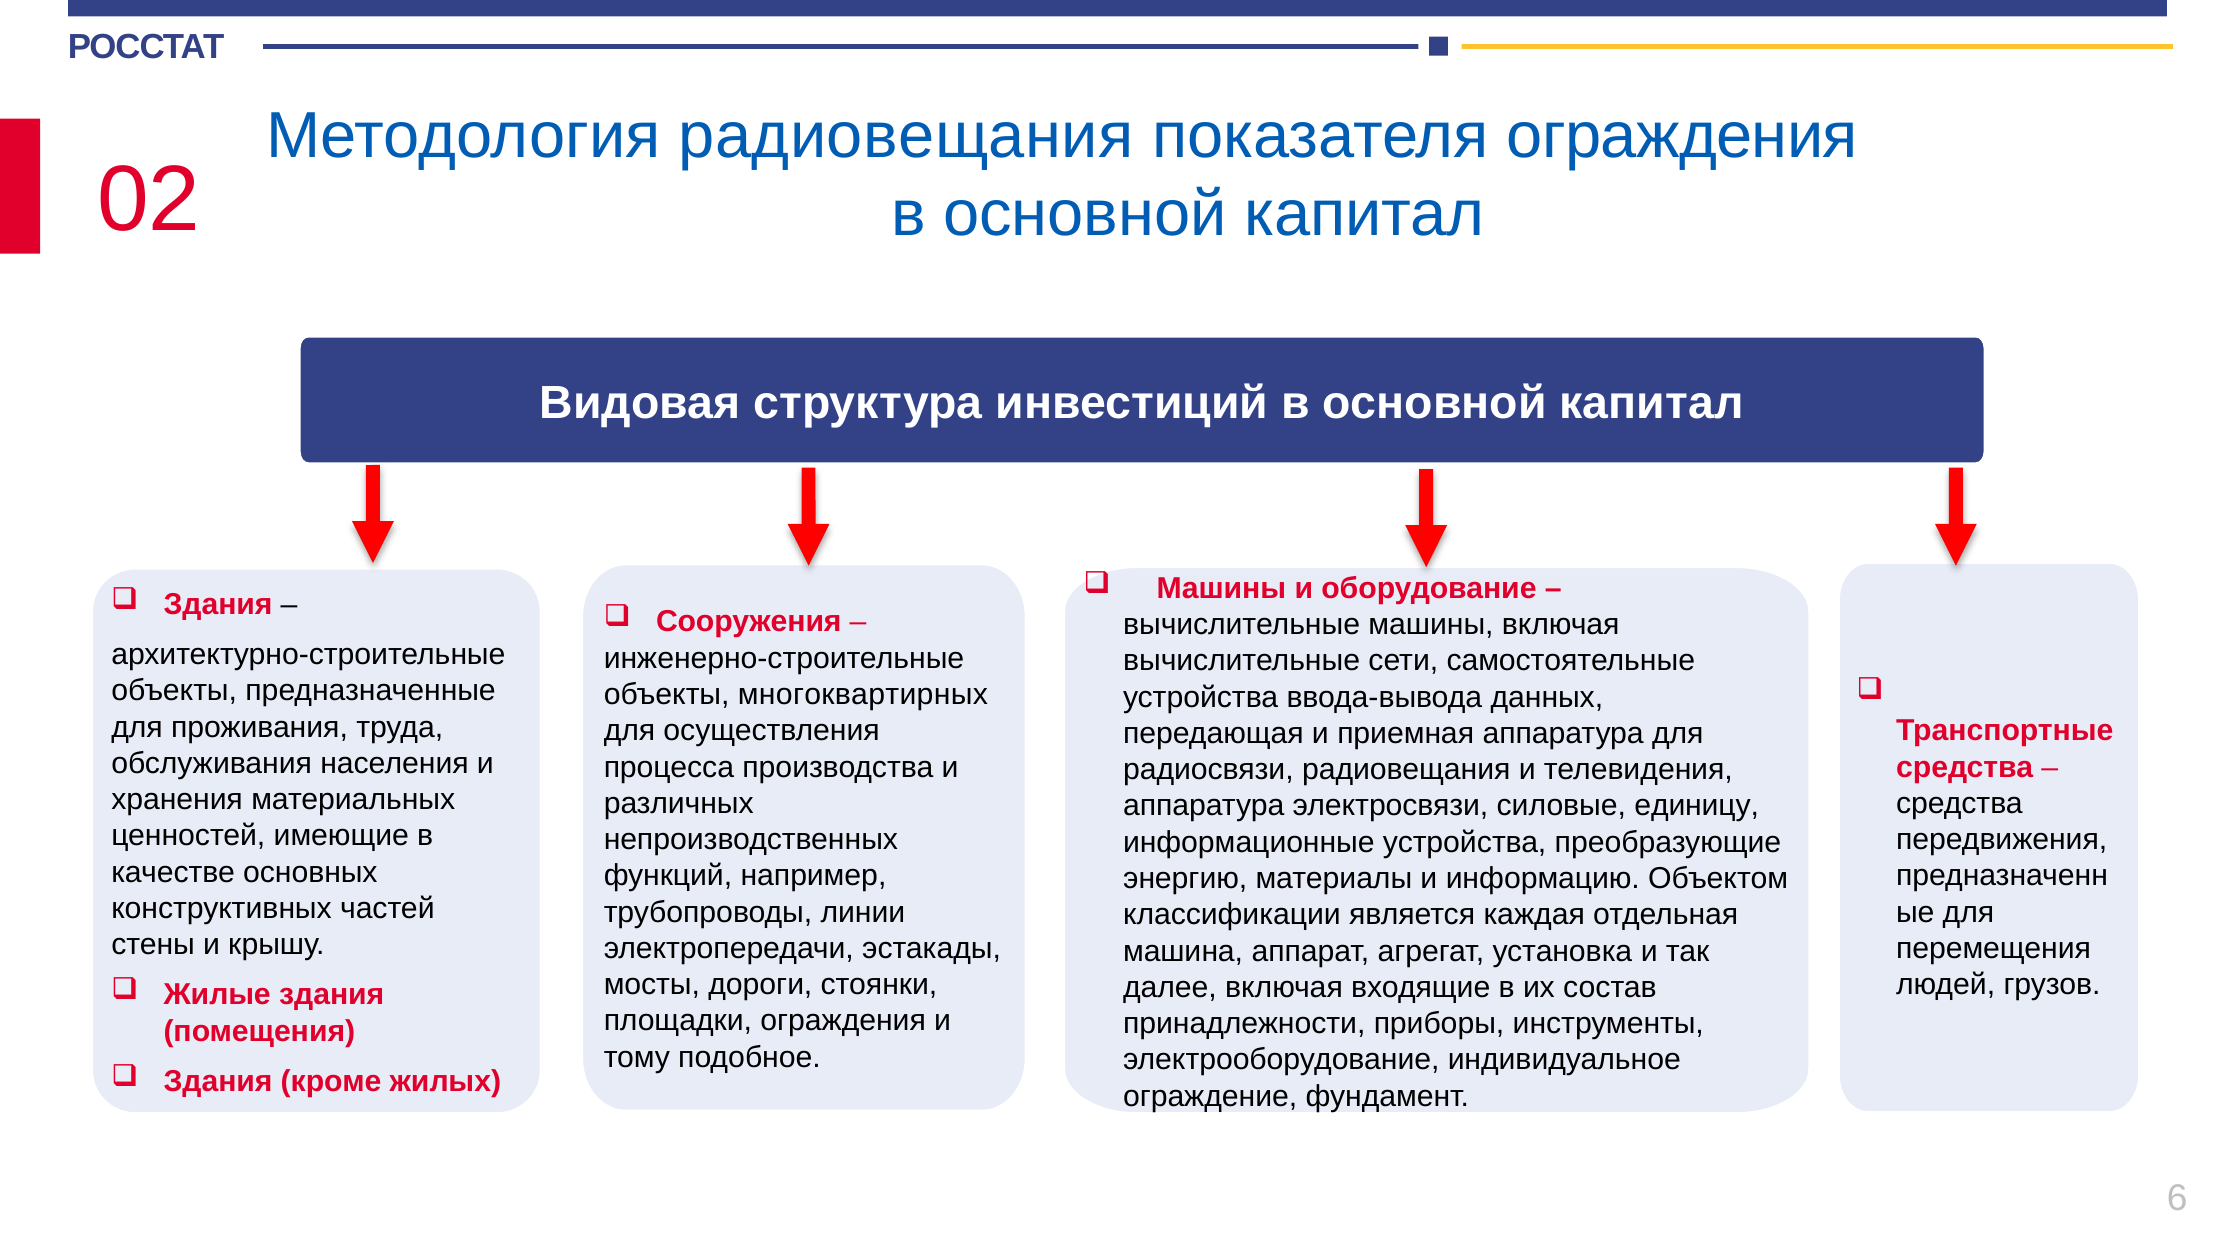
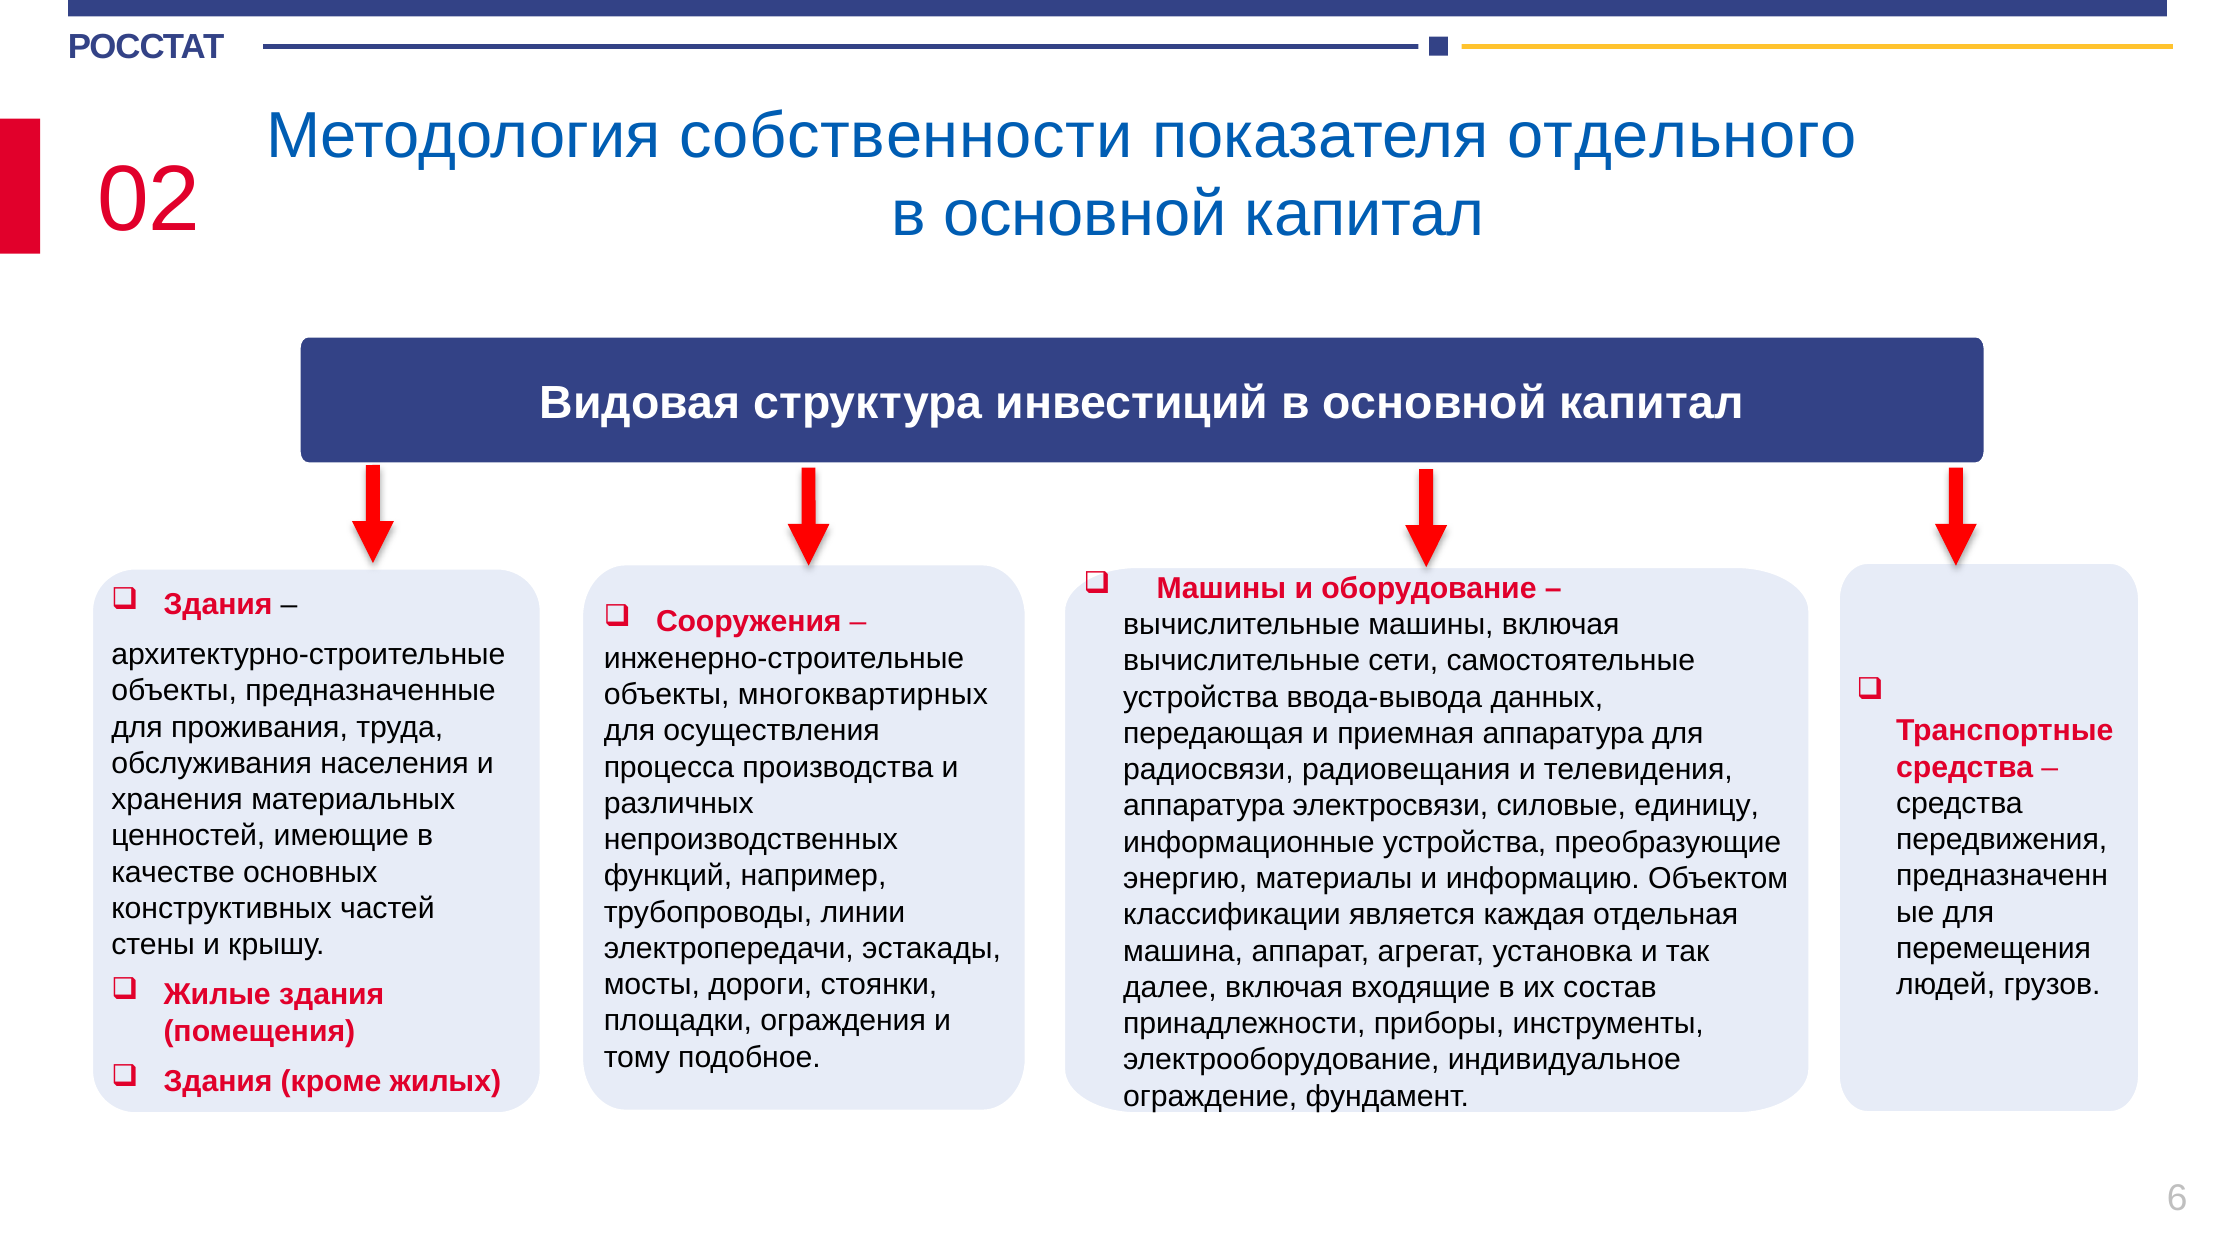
Методология радиовещания: радиовещания -> собственности
показателя ограждения: ограждения -> отдельного
